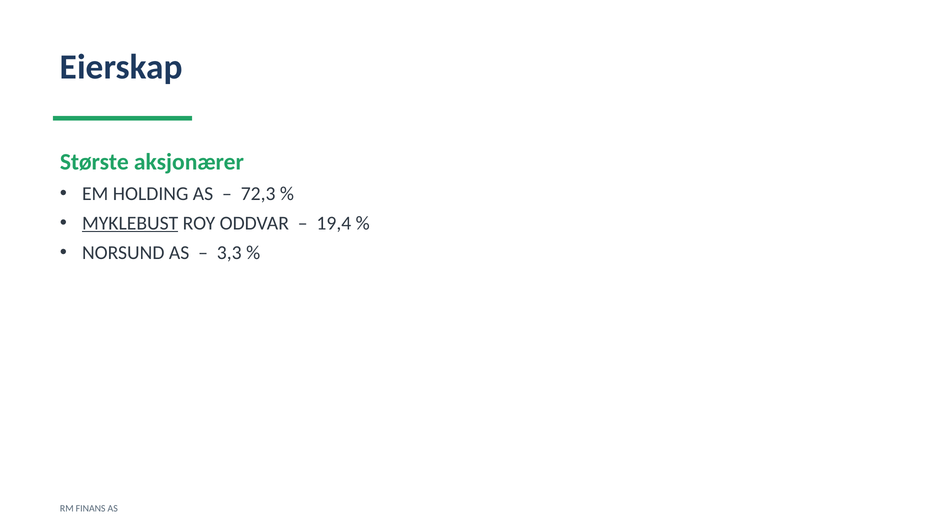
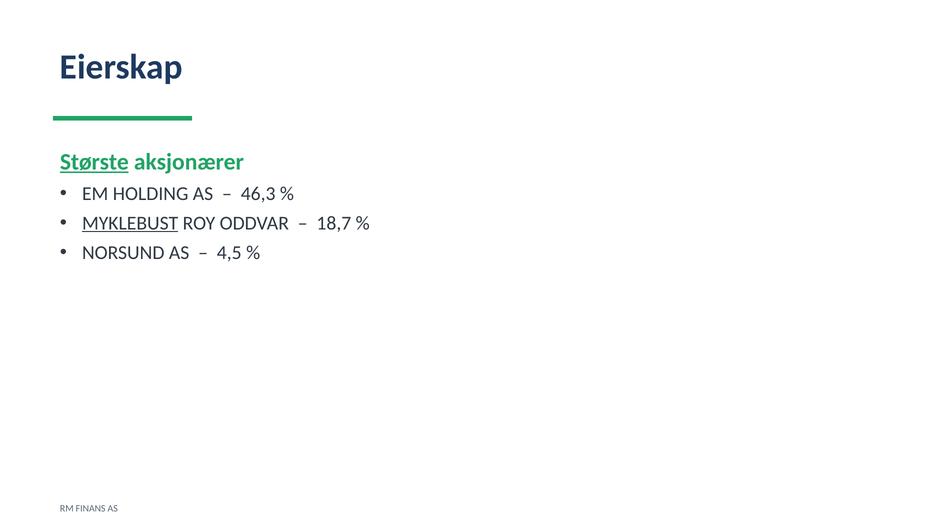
Største underline: none -> present
72,3: 72,3 -> 46,3
19,4: 19,4 -> 18,7
3,3: 3,3 -> 4,5
